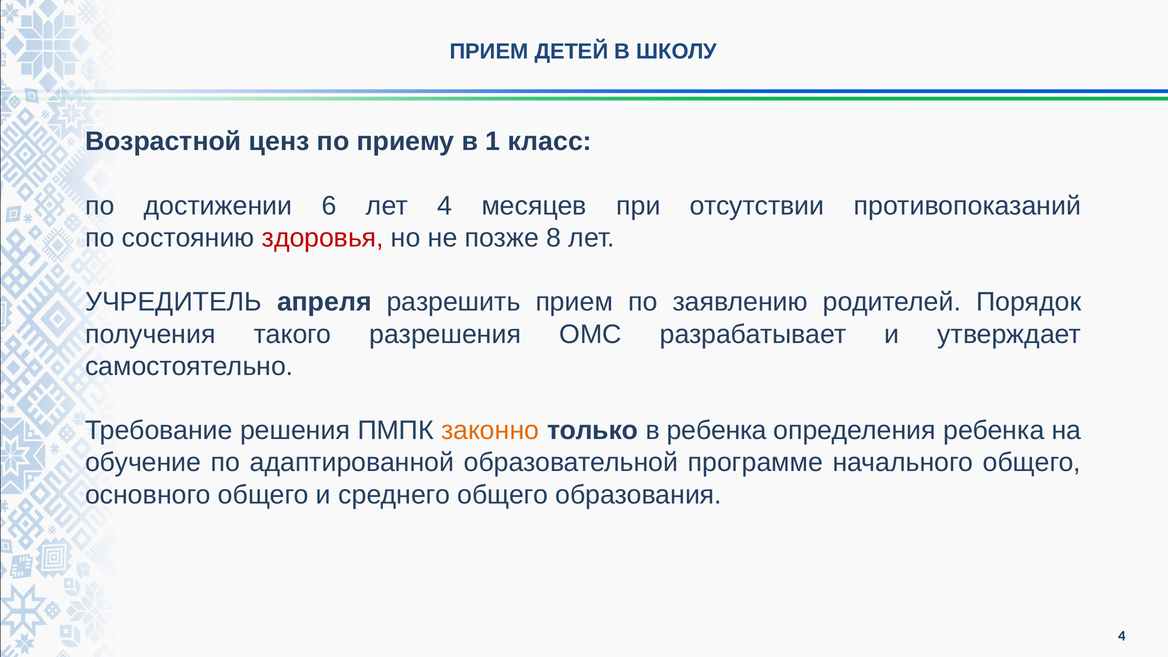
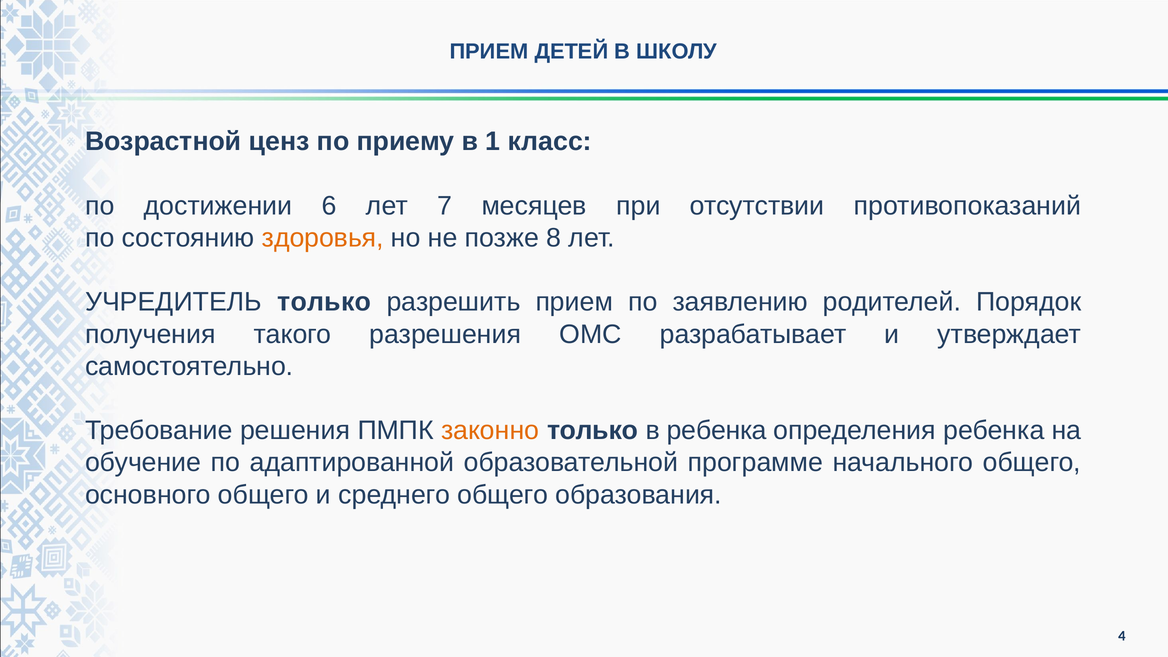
лет 4: 4 -> 7
здоровья colour: red -> orange
УЧРЕДИТЕЛЬ апреля: апреля -> только
